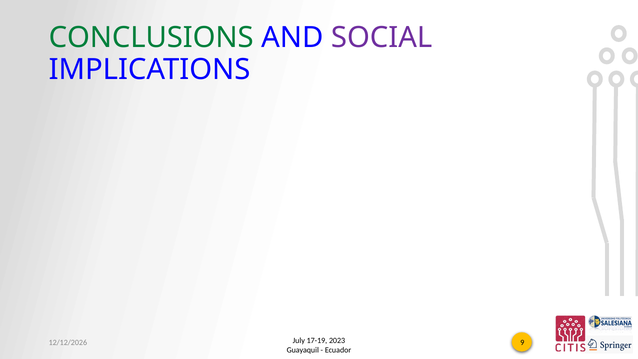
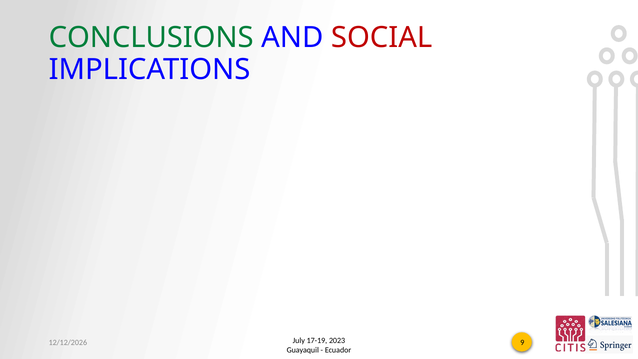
SOCIAL colour: purple -> red
